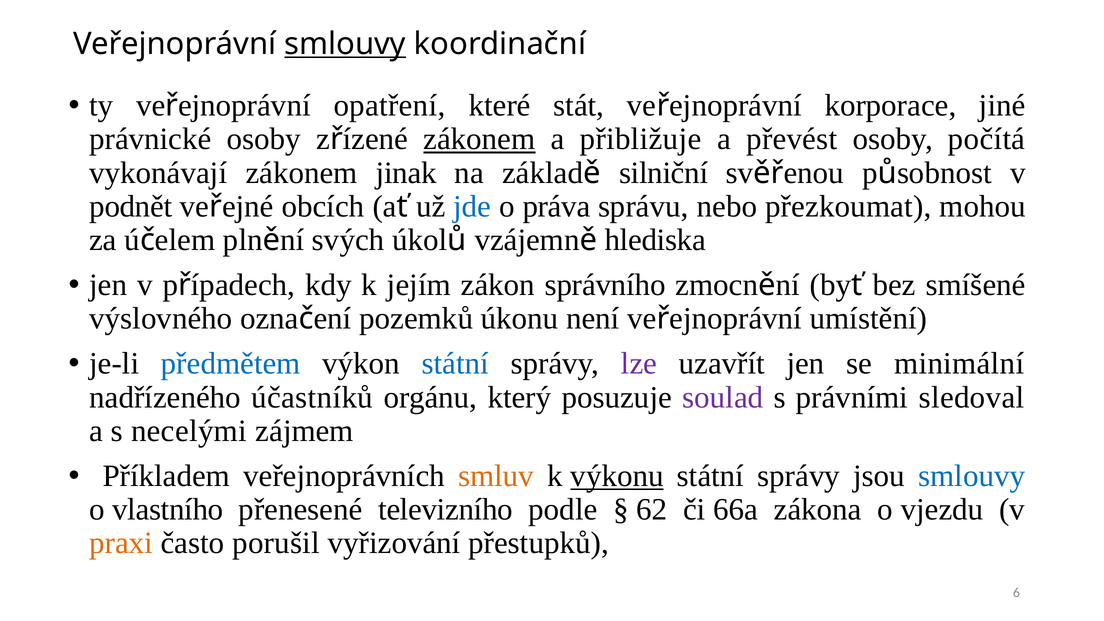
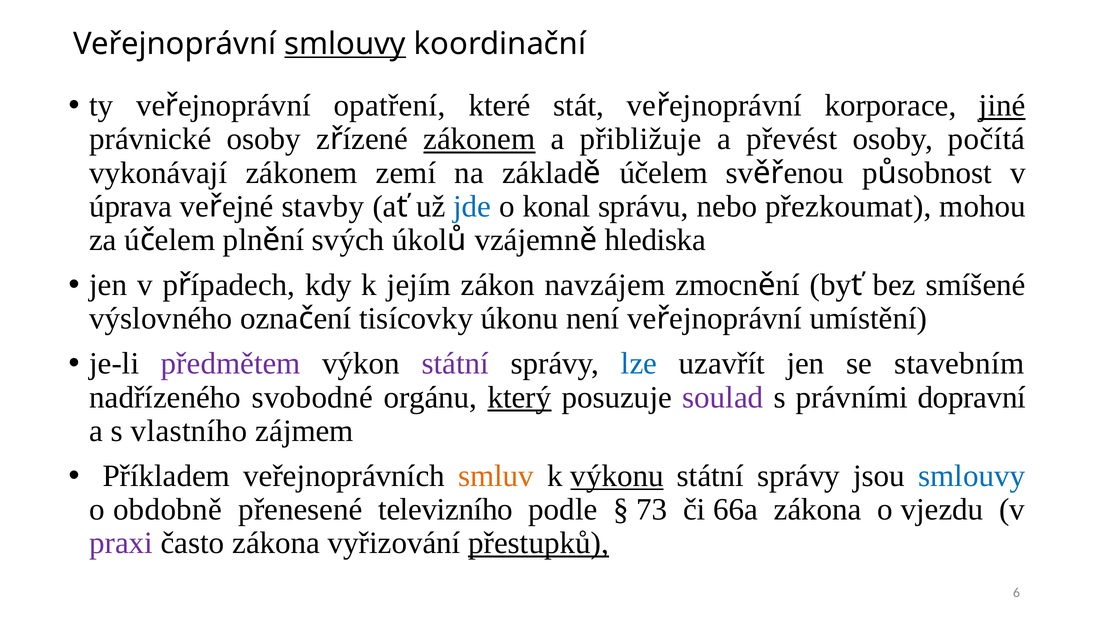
jiné underline: none -> present
jinak: jinak -> zemí
silniční: silniční -> účelem
podnět: podnět -> úprava
obcích: obcích -> stavby
práva: práva -> konal
správního: správního -> navzájem
pozemků: pozemků -> tisícovky
předmětem colour: blue -> purple
státní at (455, 364) colour: blue -> purple
lze colour: purple -> blue
minimální: minimální -> stavebním
účastníků: účastníků -> svobodné
který underline: none -> present
sledoval: sledoval -> dopravní
necelými: necelými -> vlastního
vlastního: vlastního -> obdobně
62: 62 -> 73
praxi colour: orange -> purple
často porušil: porušil -> zákona
přestupků underline: none -> present
